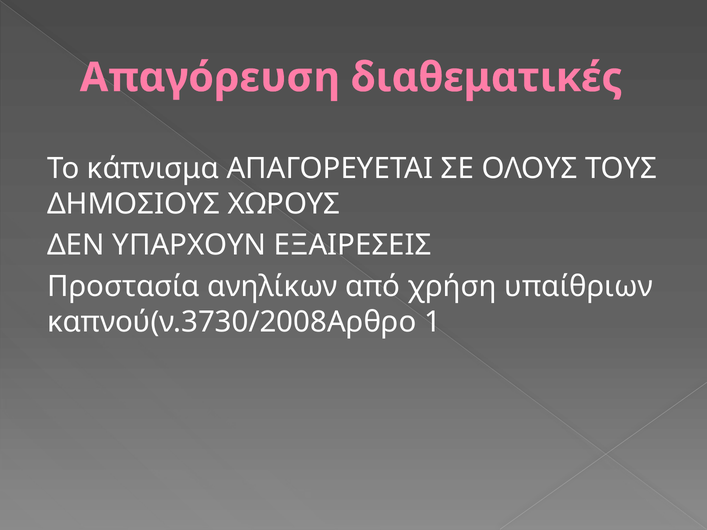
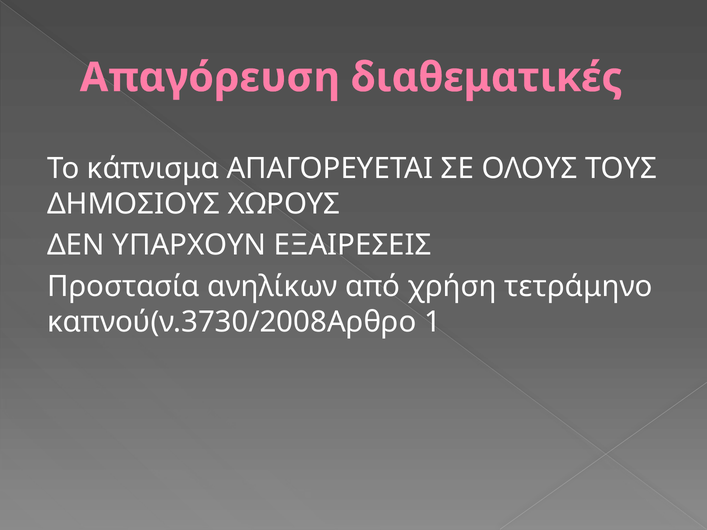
υπαίθριων: υπαίθριων -> τετράμηνο
